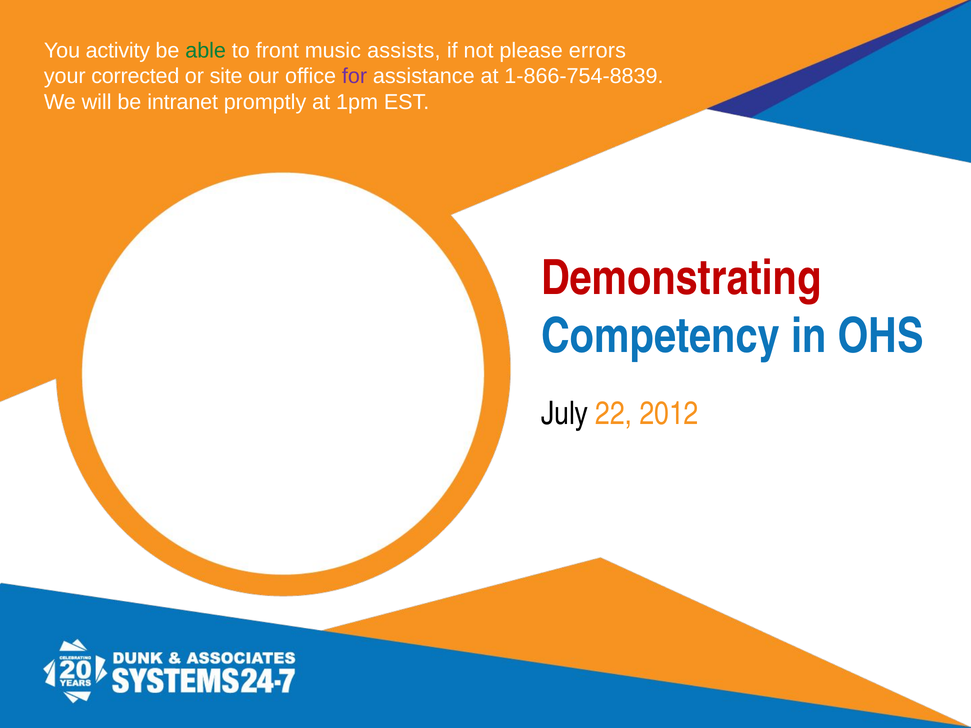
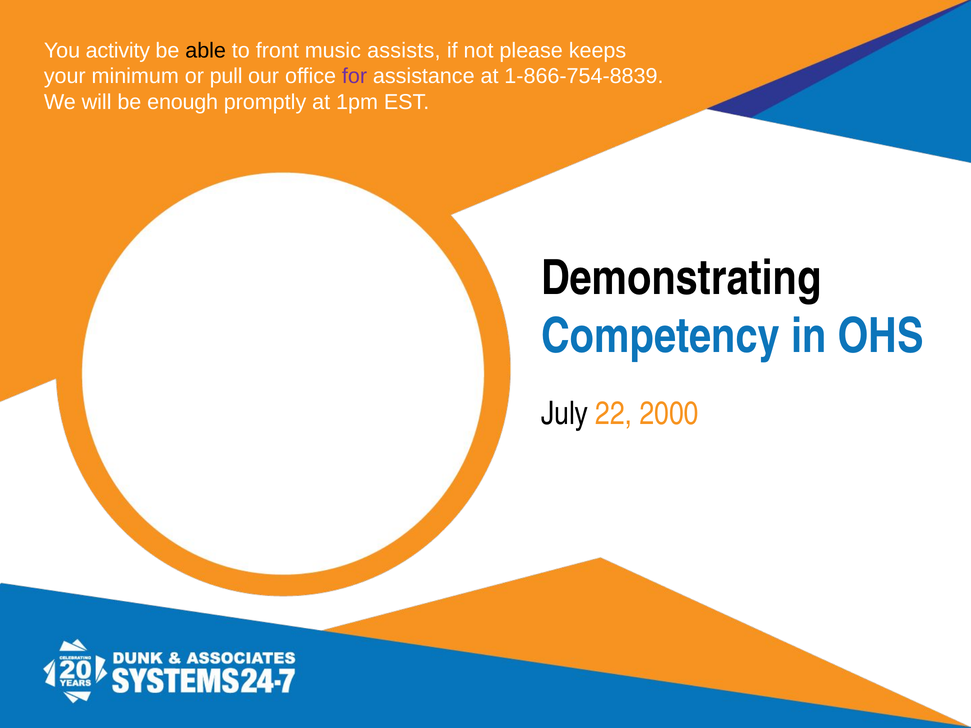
able colour: green -> black
errors: errors -> keeps
corrected: corrected -> minimum
site: site -> pull
intranet: intranet -> enough
Demonstrating colour: red -> black
2012: 2012 -> 2000
